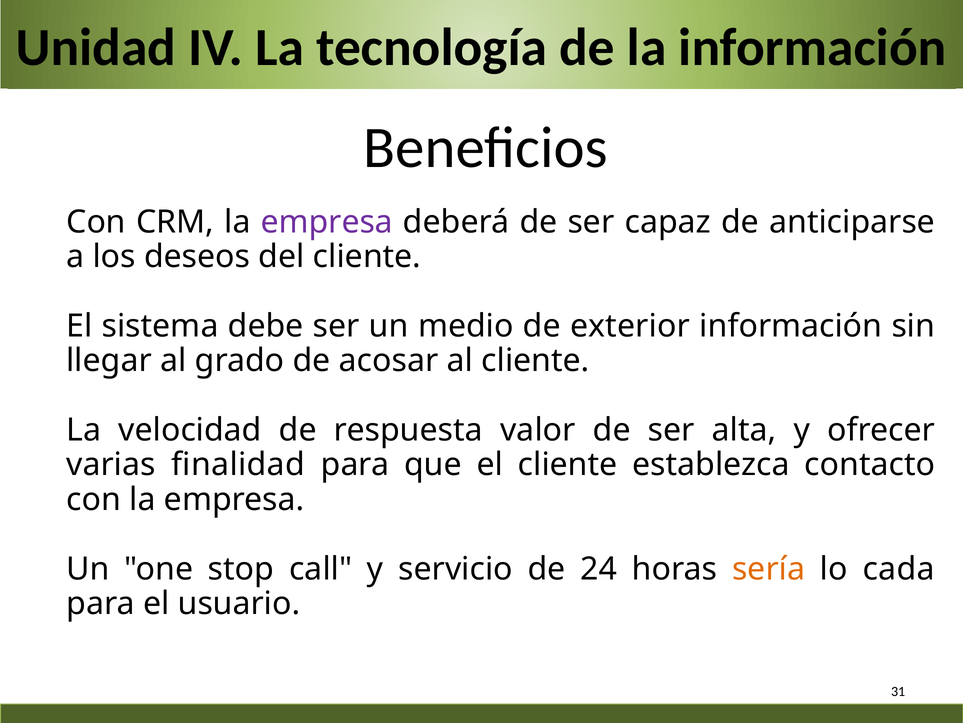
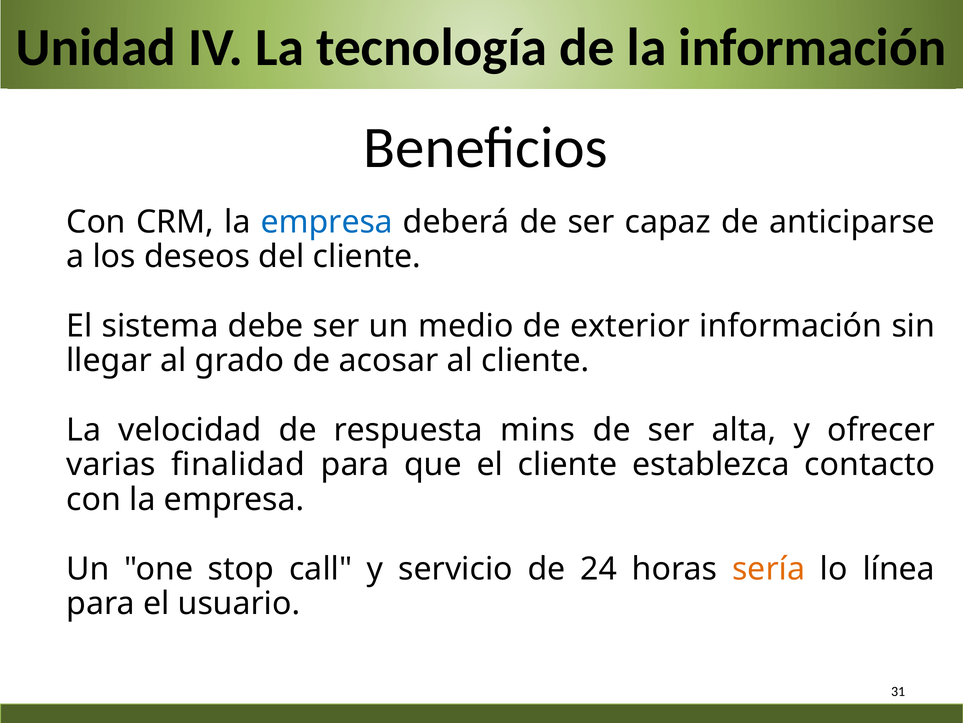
empresa at (327, 222) colour: purple -> blue
valor: valor -> mins
cada: cada -> línea
